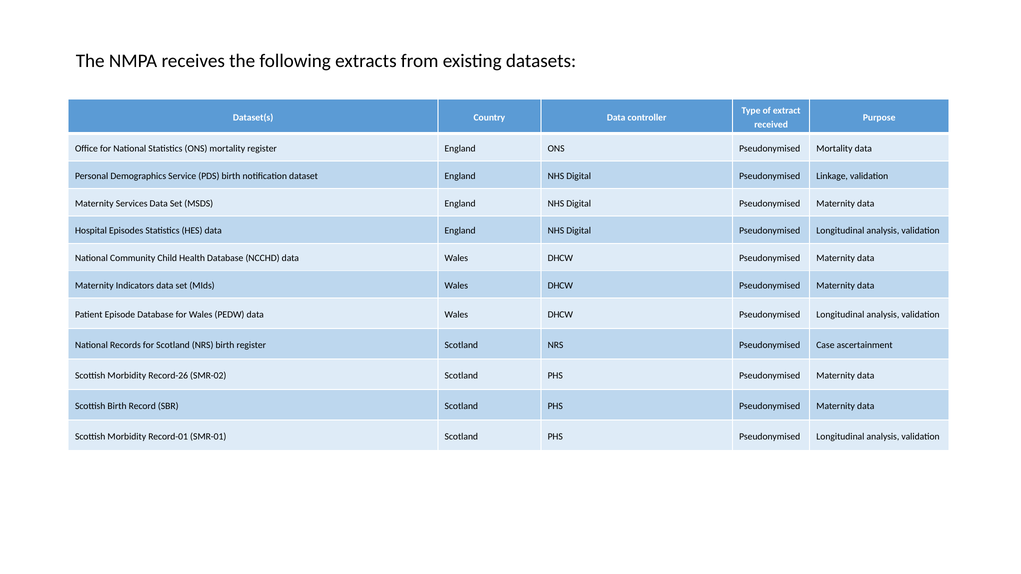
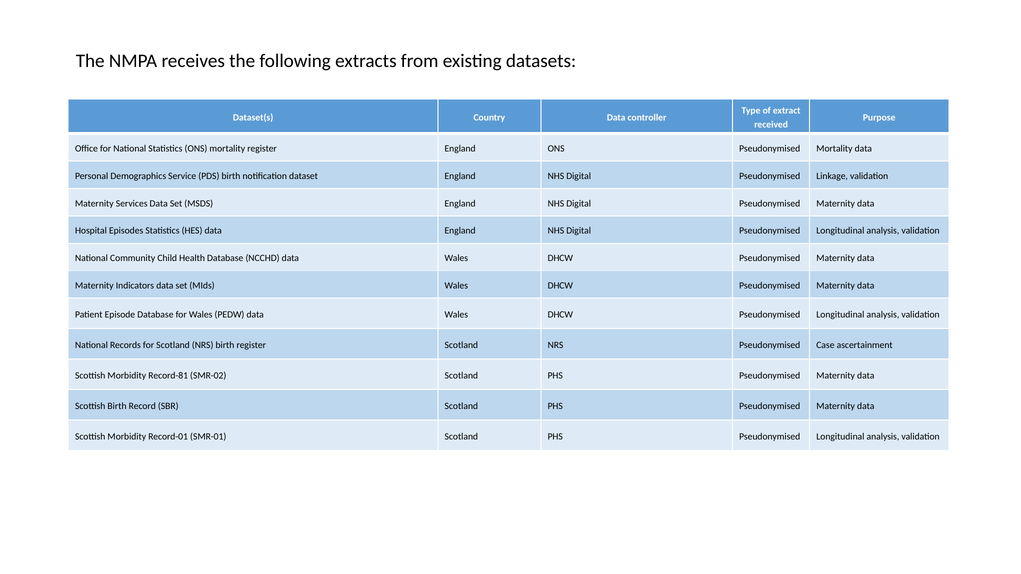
Record-26: Record-26 -> Record-81
